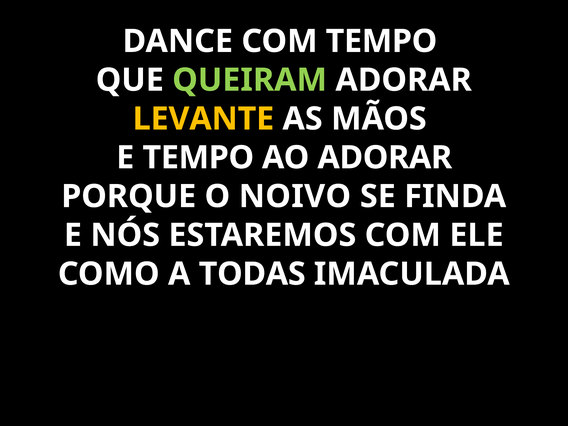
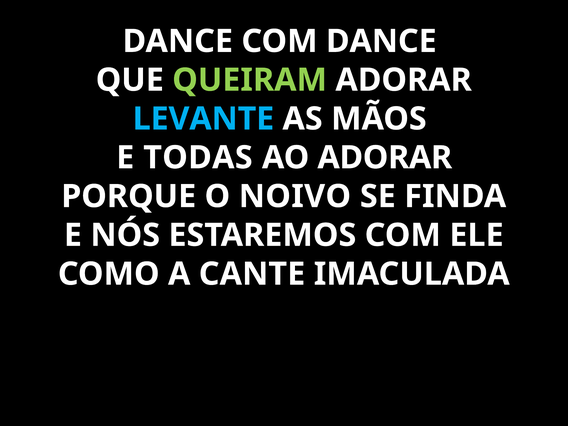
COM TEMPO: TEMPO -> DANCE
LEVANTE colour: yellow -> light blue
E TEMPO: TEMPO -> TODAS
TODAS: TODAS -> CANTE
